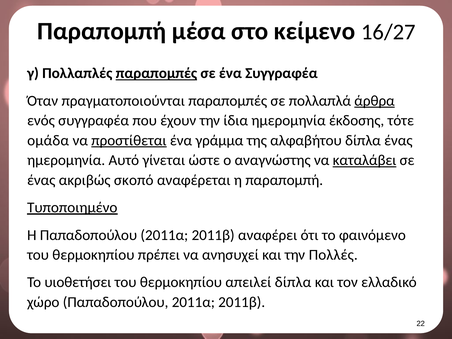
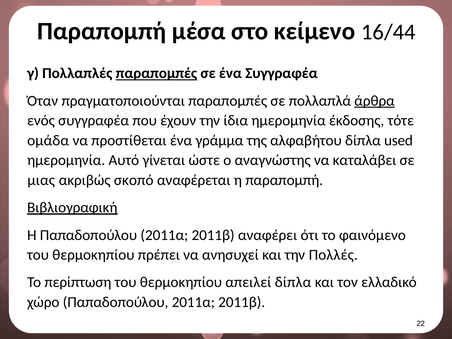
16/27: 16/27 -> 16/44
προστίθεται underline: present -> none
δίπλα ένας: ένας -> used
καταλάβει underline: present -> none
ένας at (41, 180): ένας -> μιας
Τυποποιημένο: Τυποποιημένο -> Βιβλιογραφική
υιοθετήσει: υιοθετήσει -> περίπτωση
